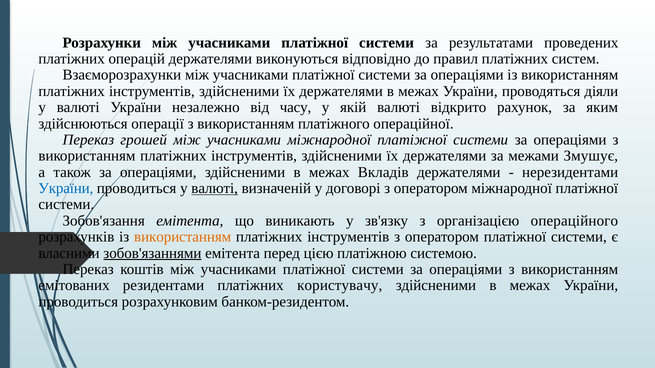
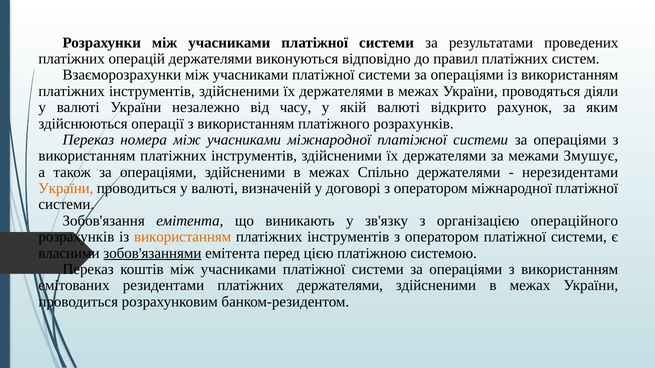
платіжного операційної: операційної -> розрахунків
грошей: грошей -> номера
Вкладів: Вкладів -> Спільно
України at (66, 189) colour: blue -> orange
валюті at (215, 189) underline: present -> none
платіжних користувачу: користувачу -> держателями
